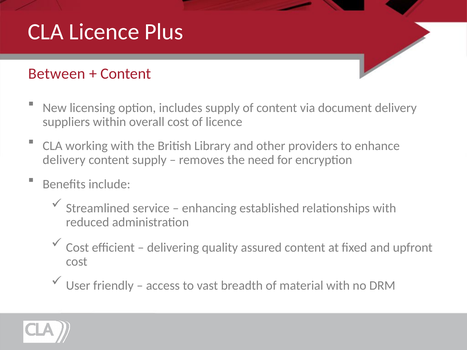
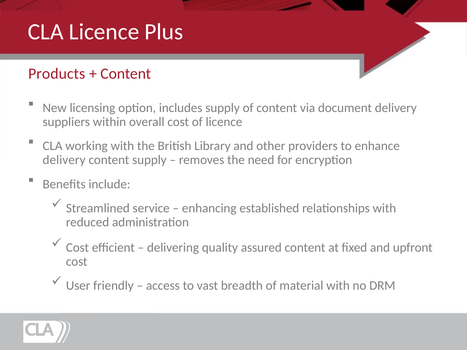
Between: Between -> Products
